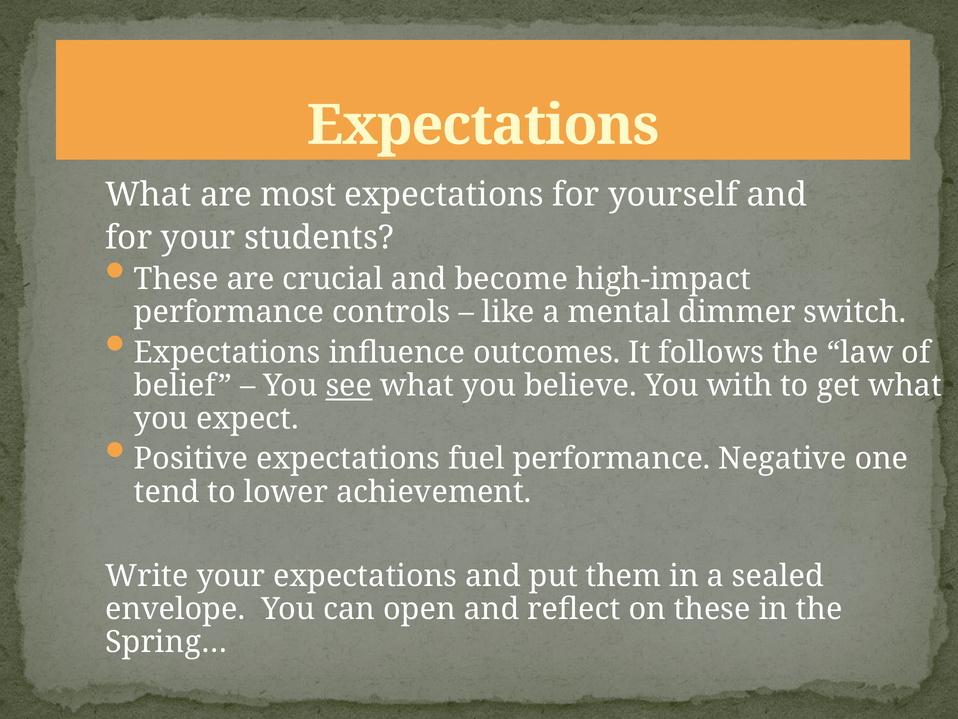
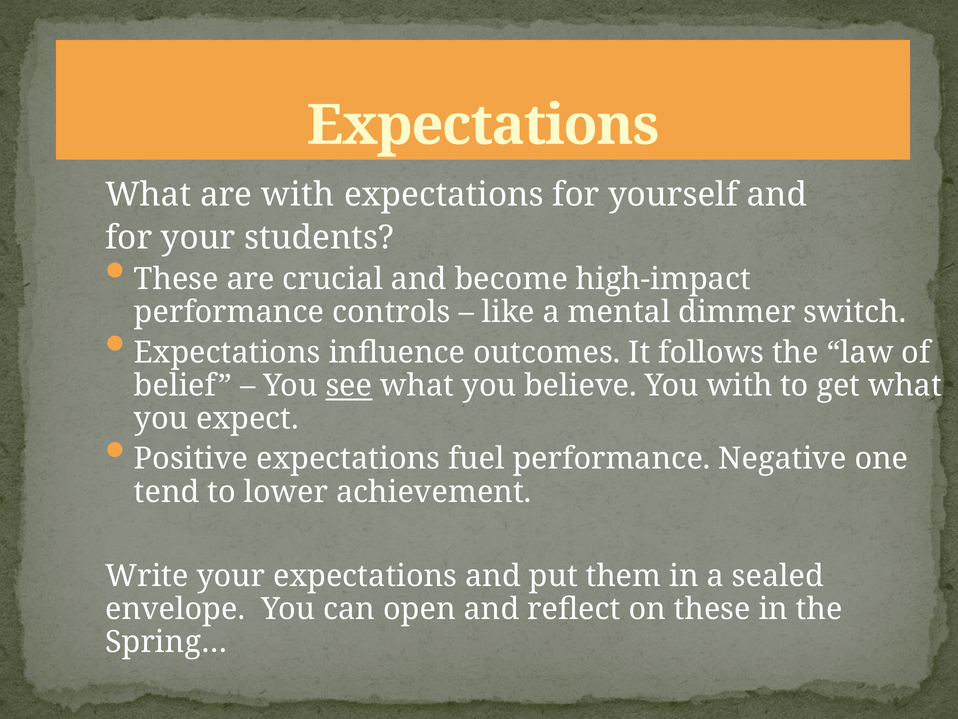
are most: most -> with
